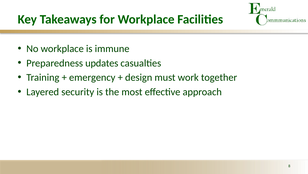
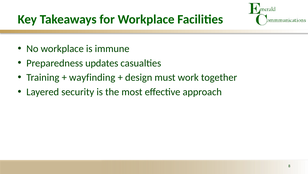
emergency: emergency -> wayfinding
